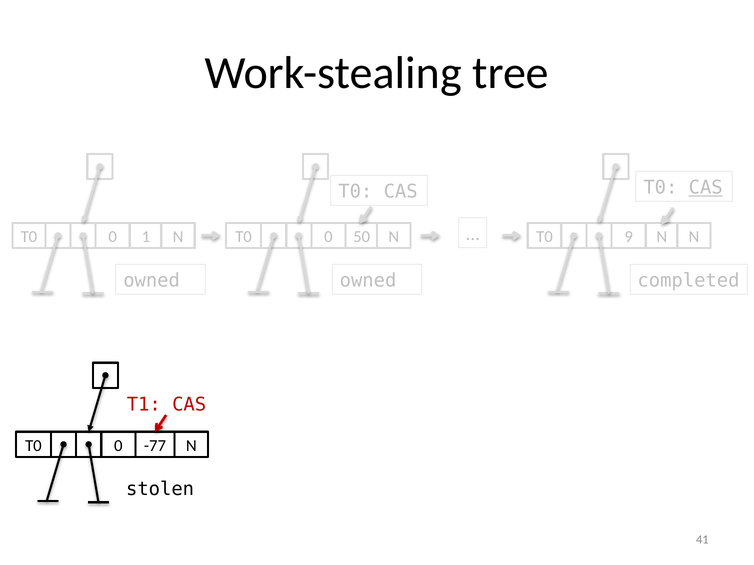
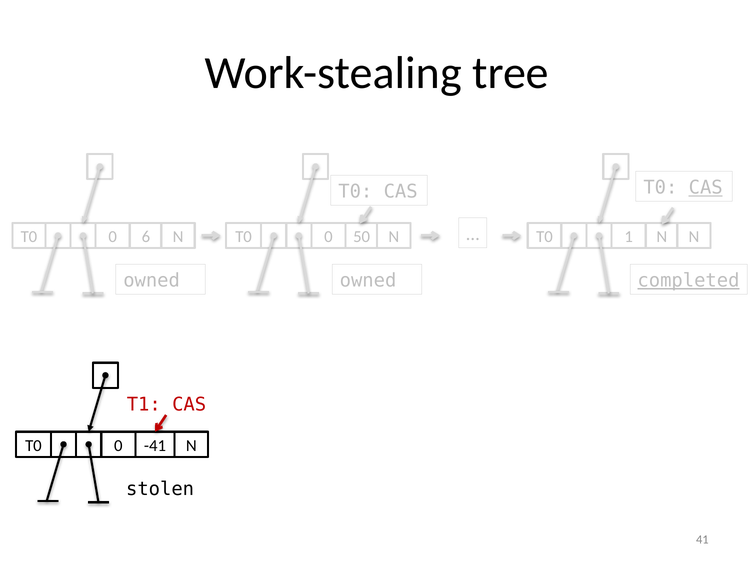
1: 1 -> 6
9: 9 -> 1
completed underline: none -> present
-77: -77 -> -41
